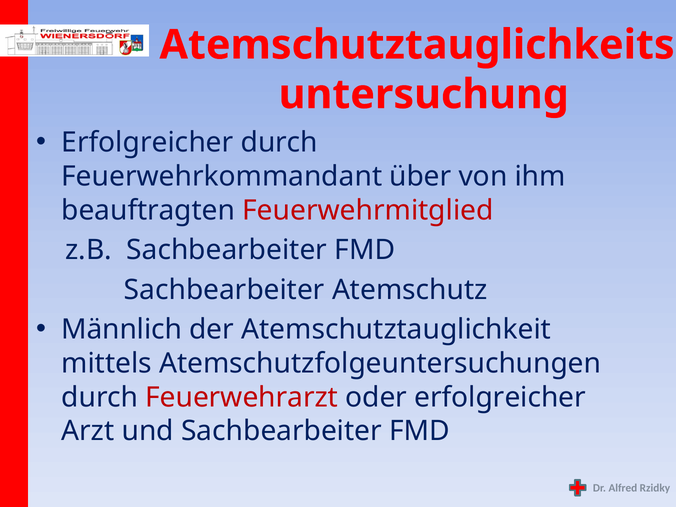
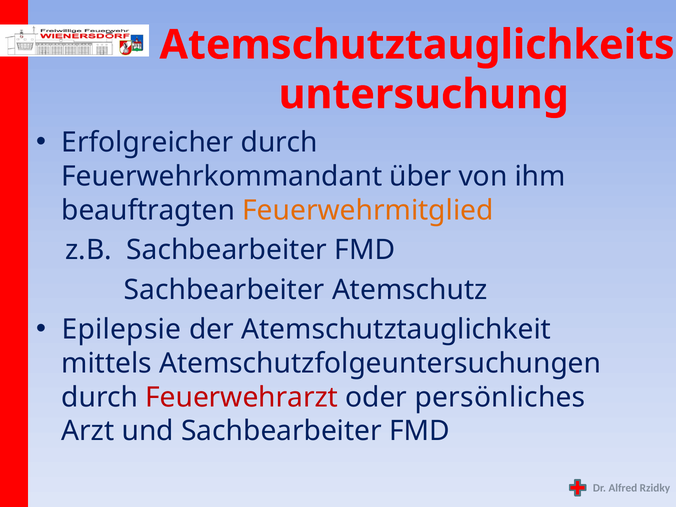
Feuerwehrmitglied colour: red -> orange
Männlich: Männlich -> Epilepsie
oder erfolgreicher: erfolgreicher -> persönliches
